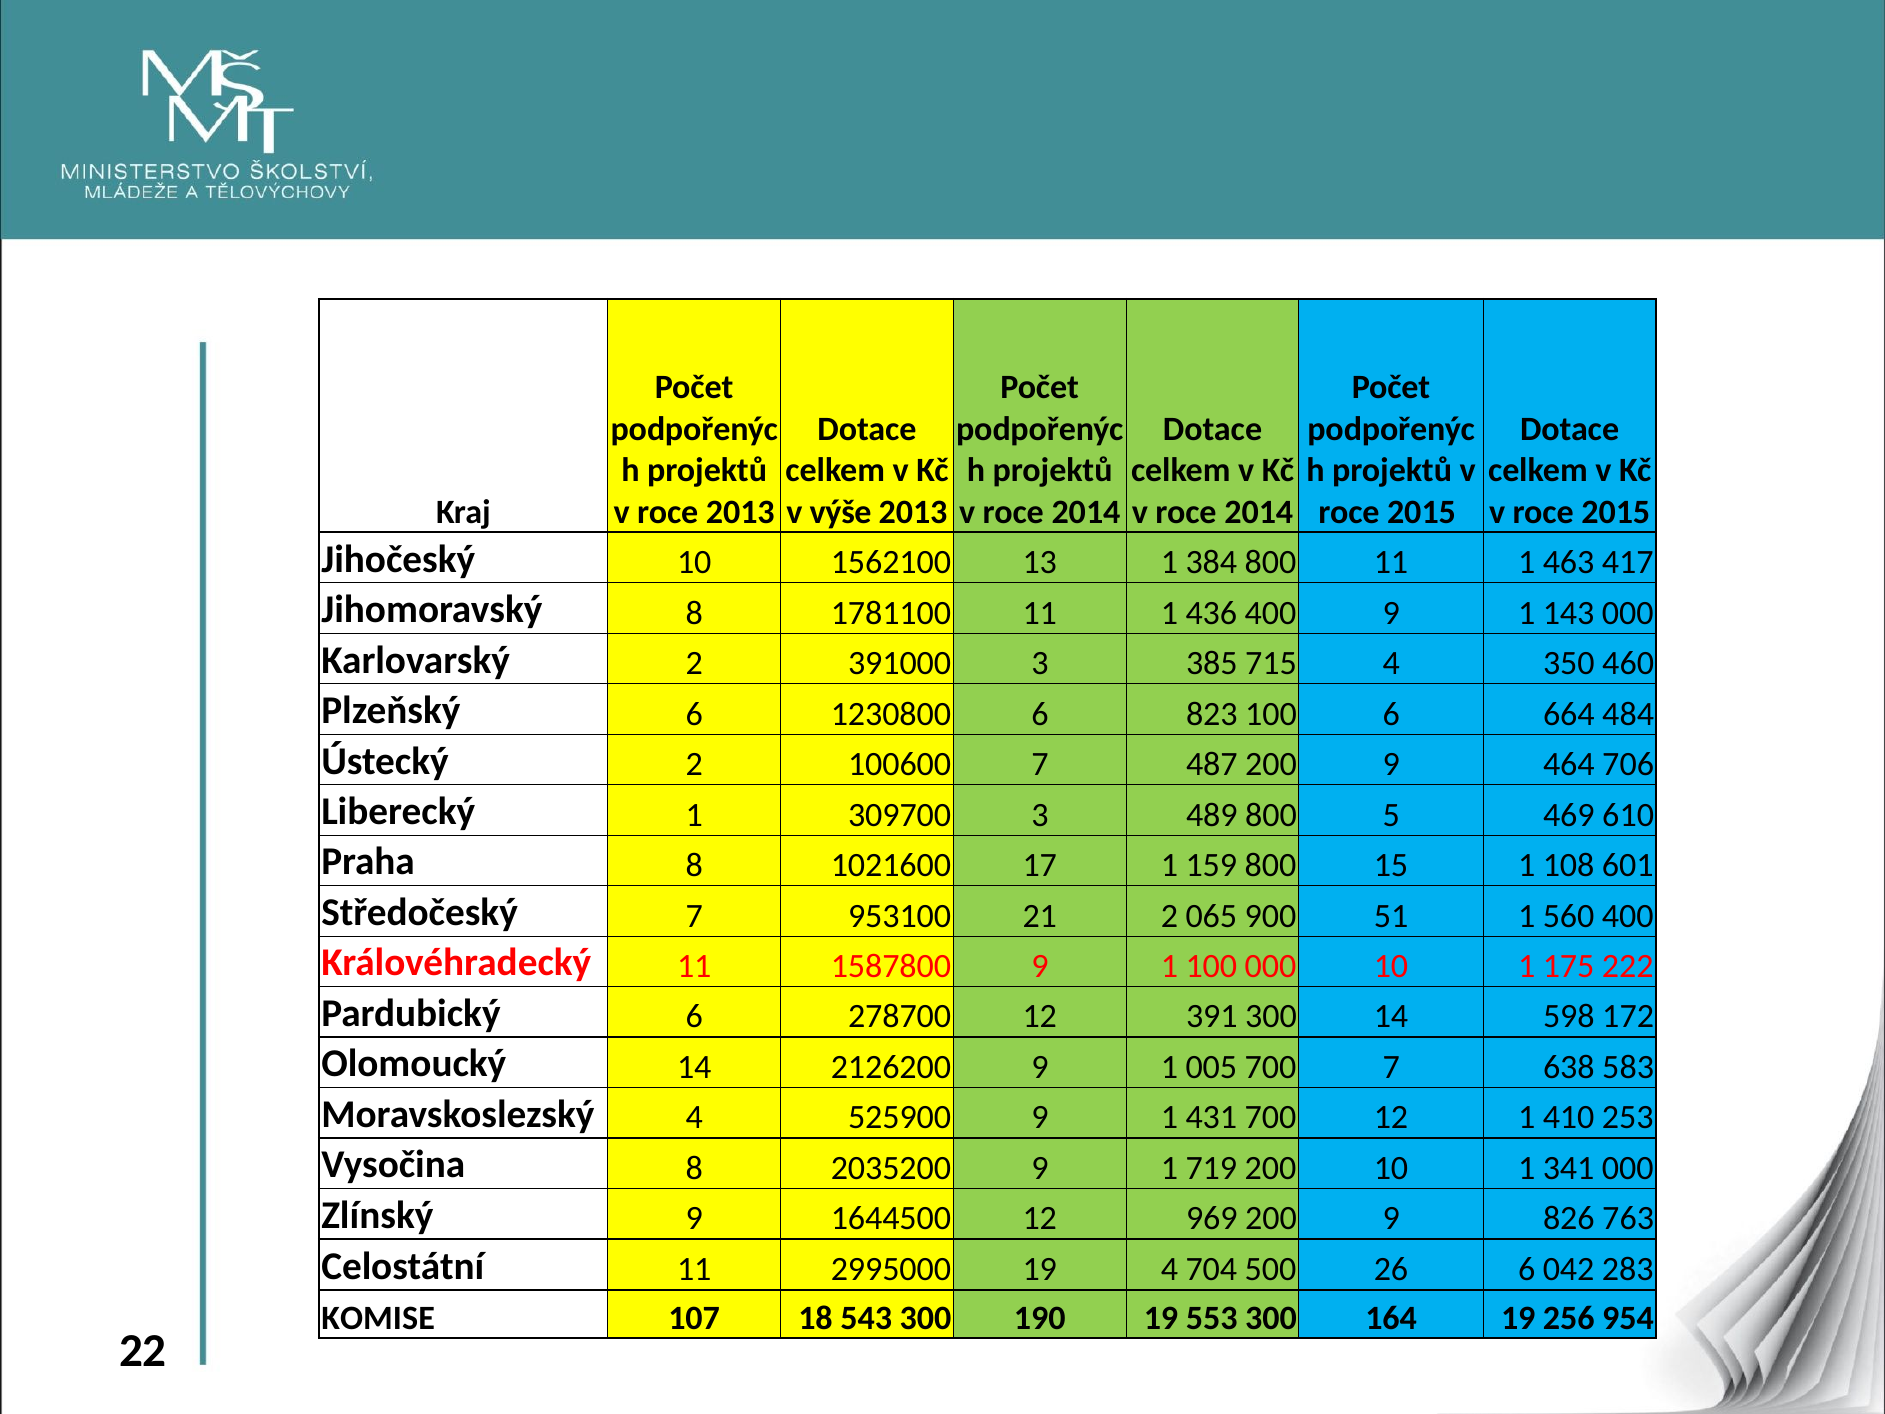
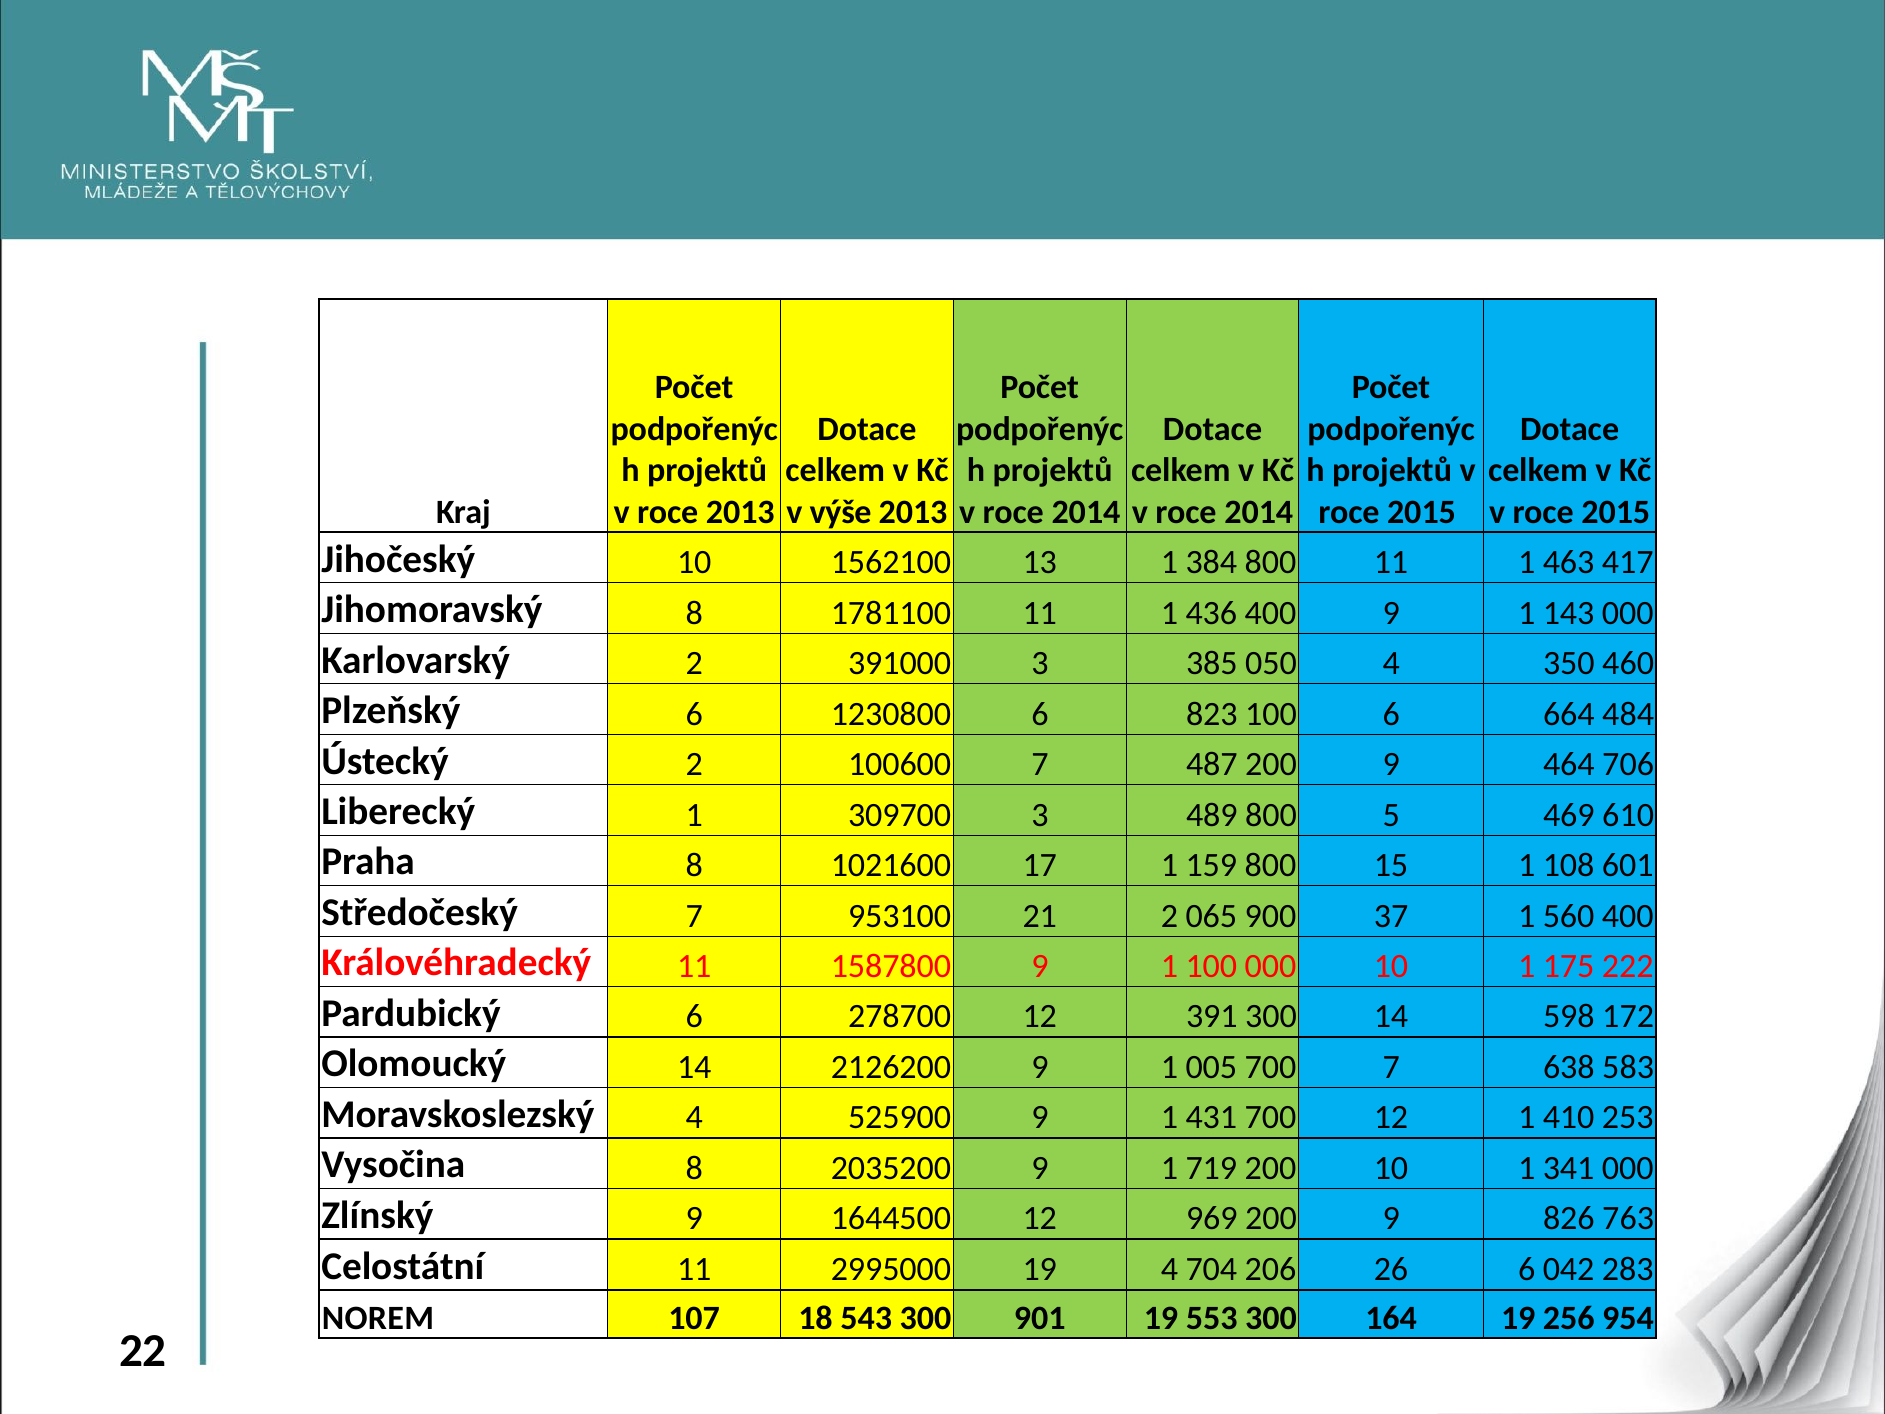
715: 715 -> 050
51: 51 -> 37
500: 500 -> 206
KOMISE: KOMISE -> NOREM
190: 190 -> 901
